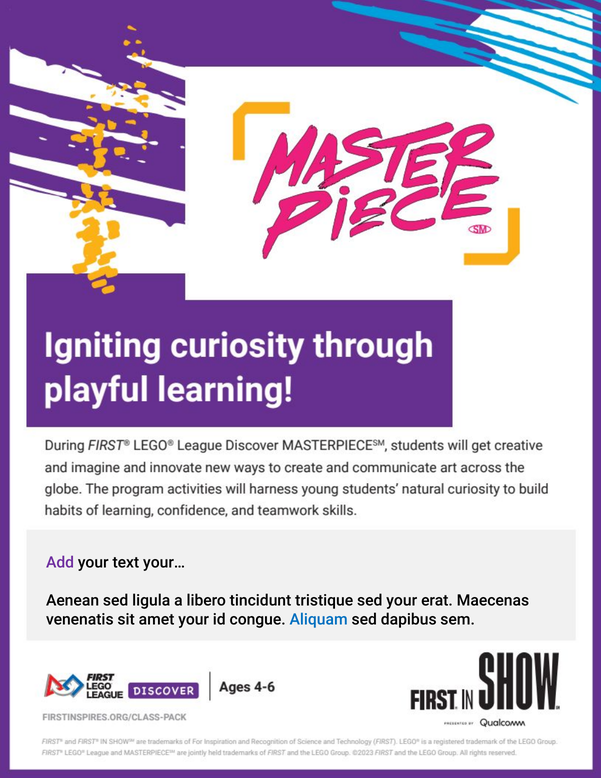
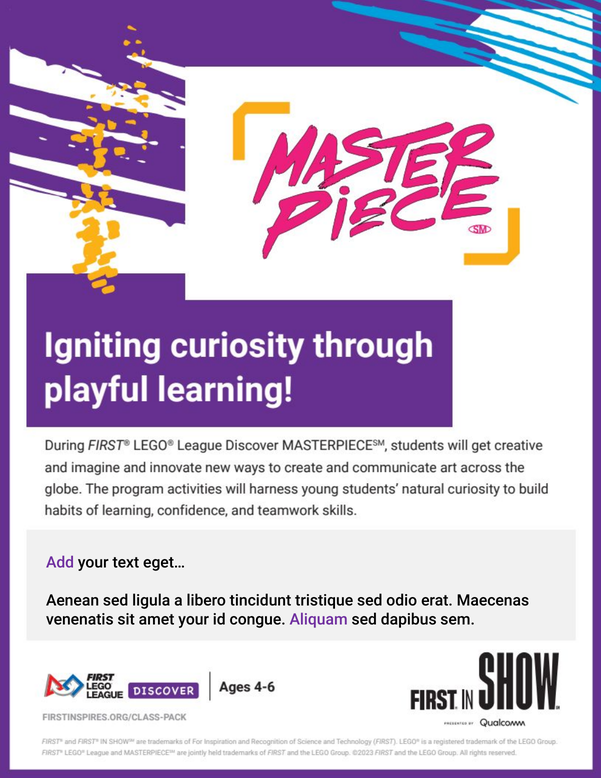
your…: your… -> eget…
sed your: your -> odio
Aliquam colour: blue -> purple
